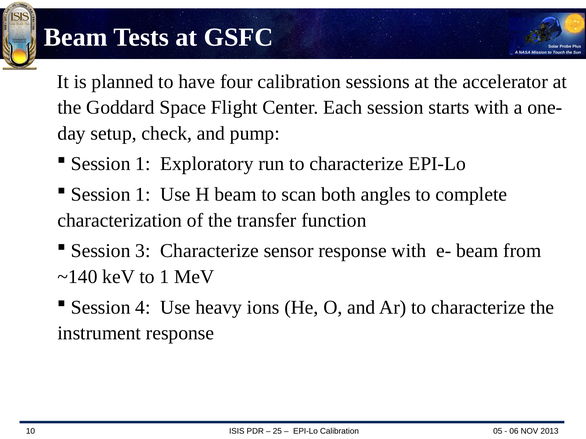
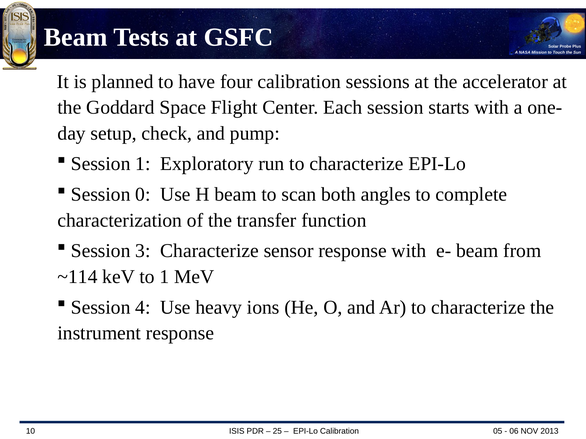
1 at (143, 195): 1 -> 0
~140: ~140 -> ~114
